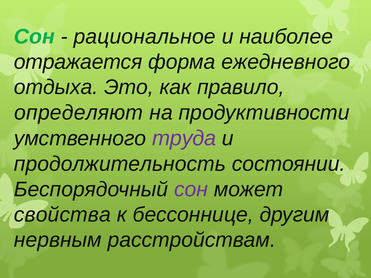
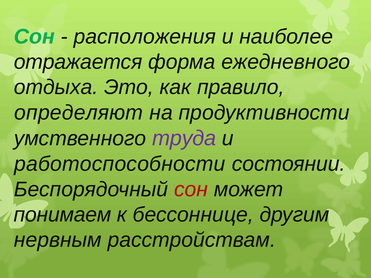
рациональное: рациональное -> расположения
продолжительность: продолжительность -> работоспособности
сон at (191, 189) colour: purple -> red
свойства: свойства -> понимаем
